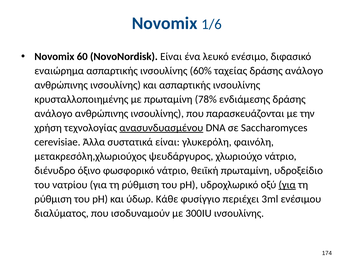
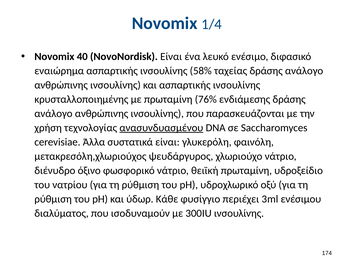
1/6: 1/6 -> 1/4
60: 60 -> 40
60%: 60% -> 58%
78%: 78% -> 76%
για at (287, 185) underline: present -> none
